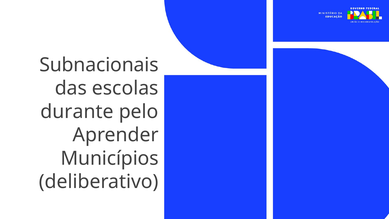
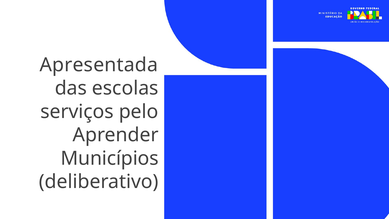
Subnacionais: Subnacionais -> Apresentada
durante: durante -> serviços
